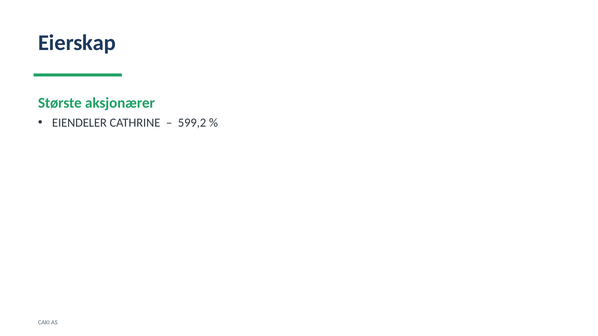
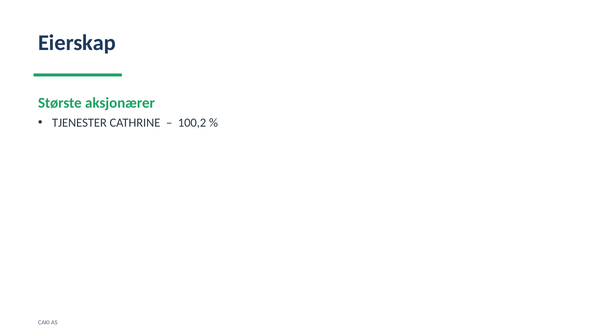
EIENDELER: EIENDELER -> TJENESTER
599,2: 599,2 -> 100,2
